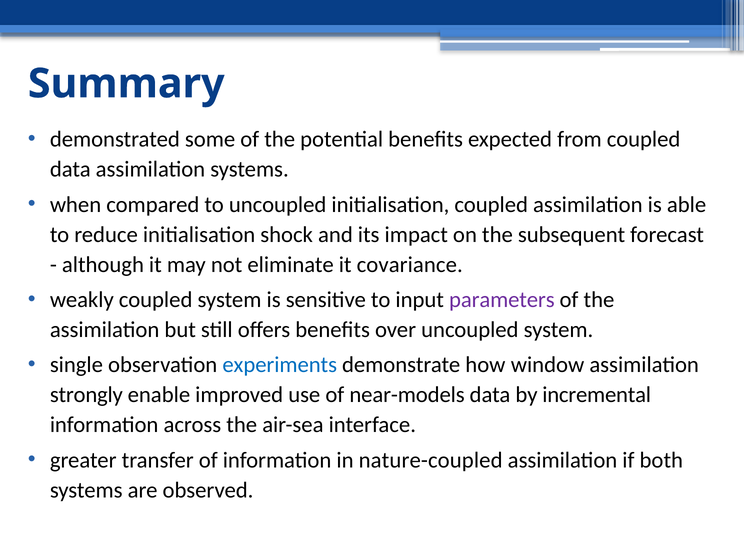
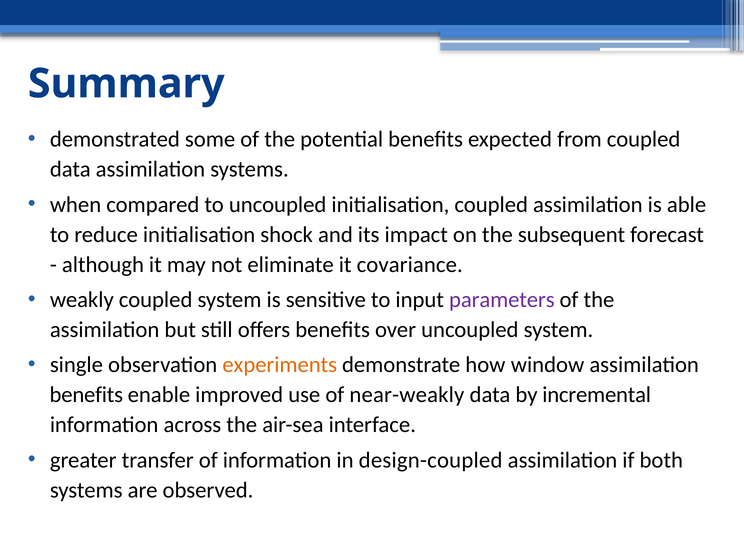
experiments colour: blue -> orange
strongly at (86, 395): strongly -> benefits
near-models: near-models -> near-weakly
nature-coupled: nature-coupled -> design-coupled
